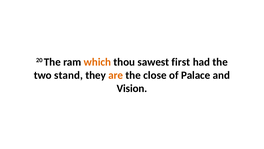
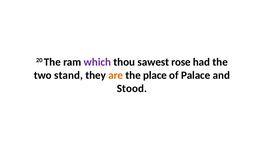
which colour: orange -> purple
first: first -> rose
close: close -> place
Vision: Vision -> Stood
